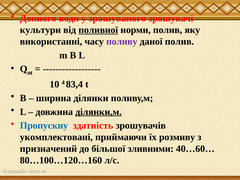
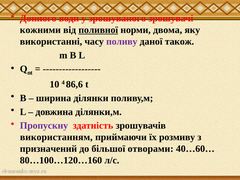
культури: культури -> кожними
норми полив: полив -> двома
даної полив: полив -> також
83,4: 83,4 -> 86,6
ділянки,м underline: present -> none
Пропускну colour: blue -> purple
укомплектовані: укомплектовані -> використанням
зливними: зливними -> отворами
